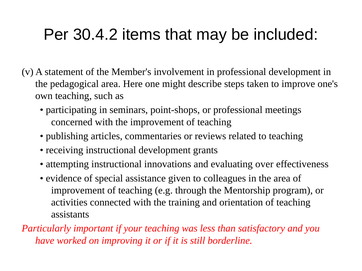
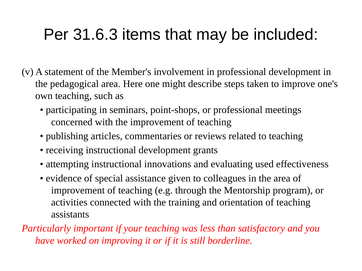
30.4.2: 30.4.2 -> 31.6.3
over: over -> used
